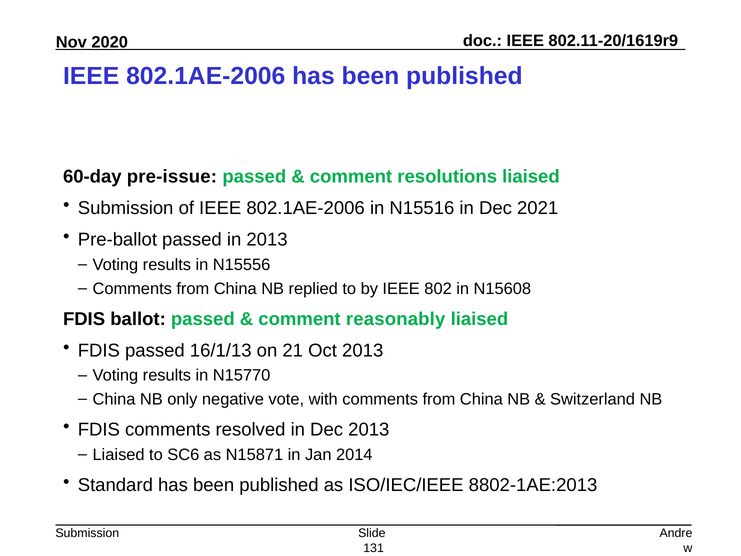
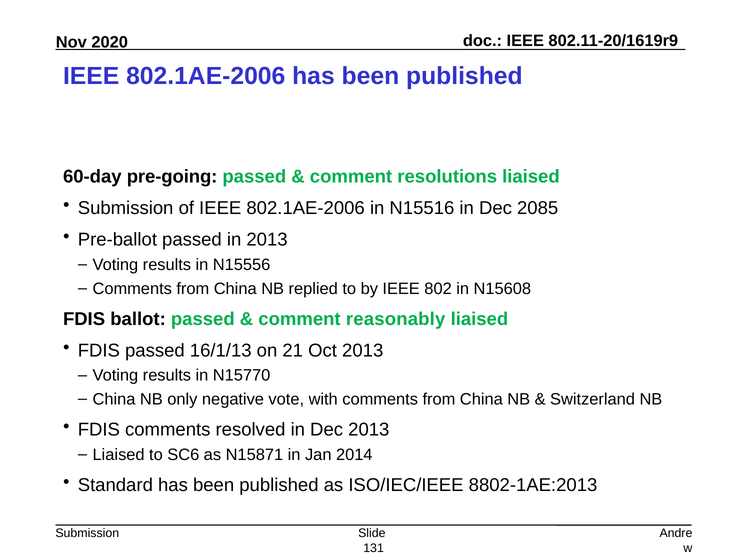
pre-issue: pre-issue -> pre-going
2021: 2021 -> 2085
